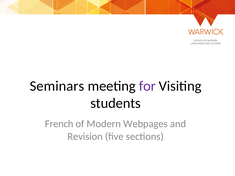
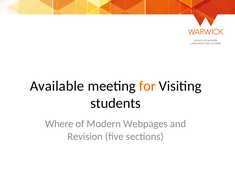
Seminars: Seminars -> Available
for colour: purple -> orange
French: French -> Where
